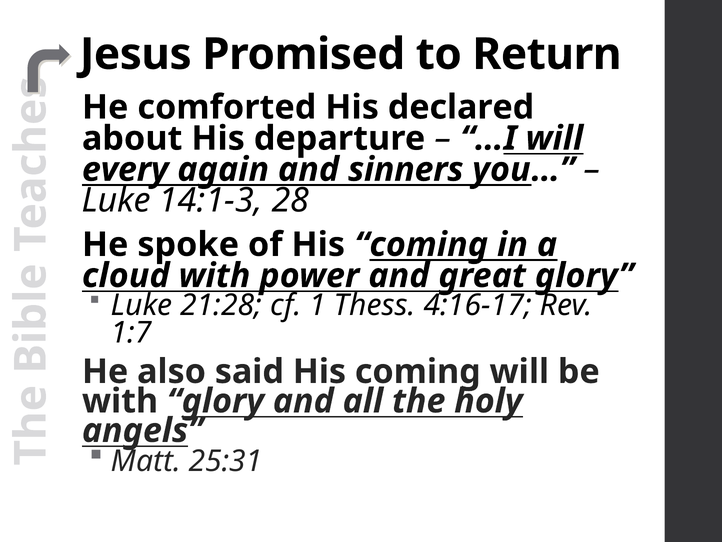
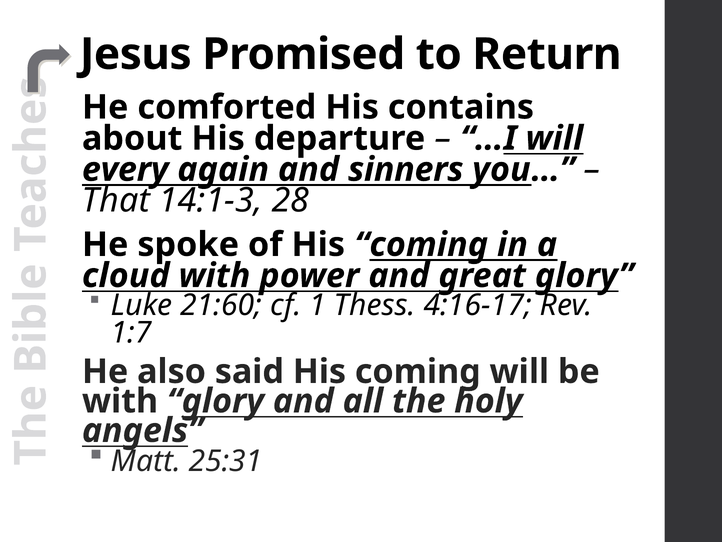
declared: declared -> contains
Luke at (116, 200): Luke -> That
21:28: 21:28 -> 21:60
